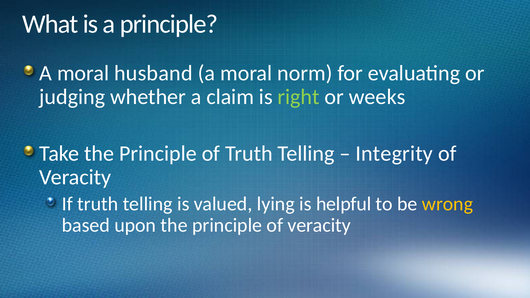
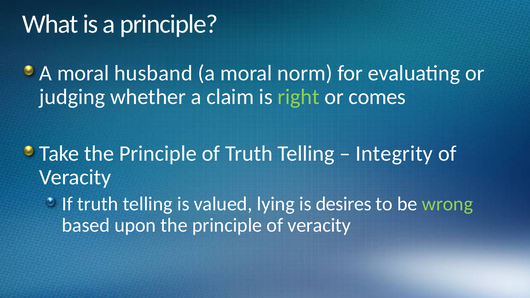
weeks: weeks -> comes
helpful: helpful -> desires
wrong colour: yellow -> light green
